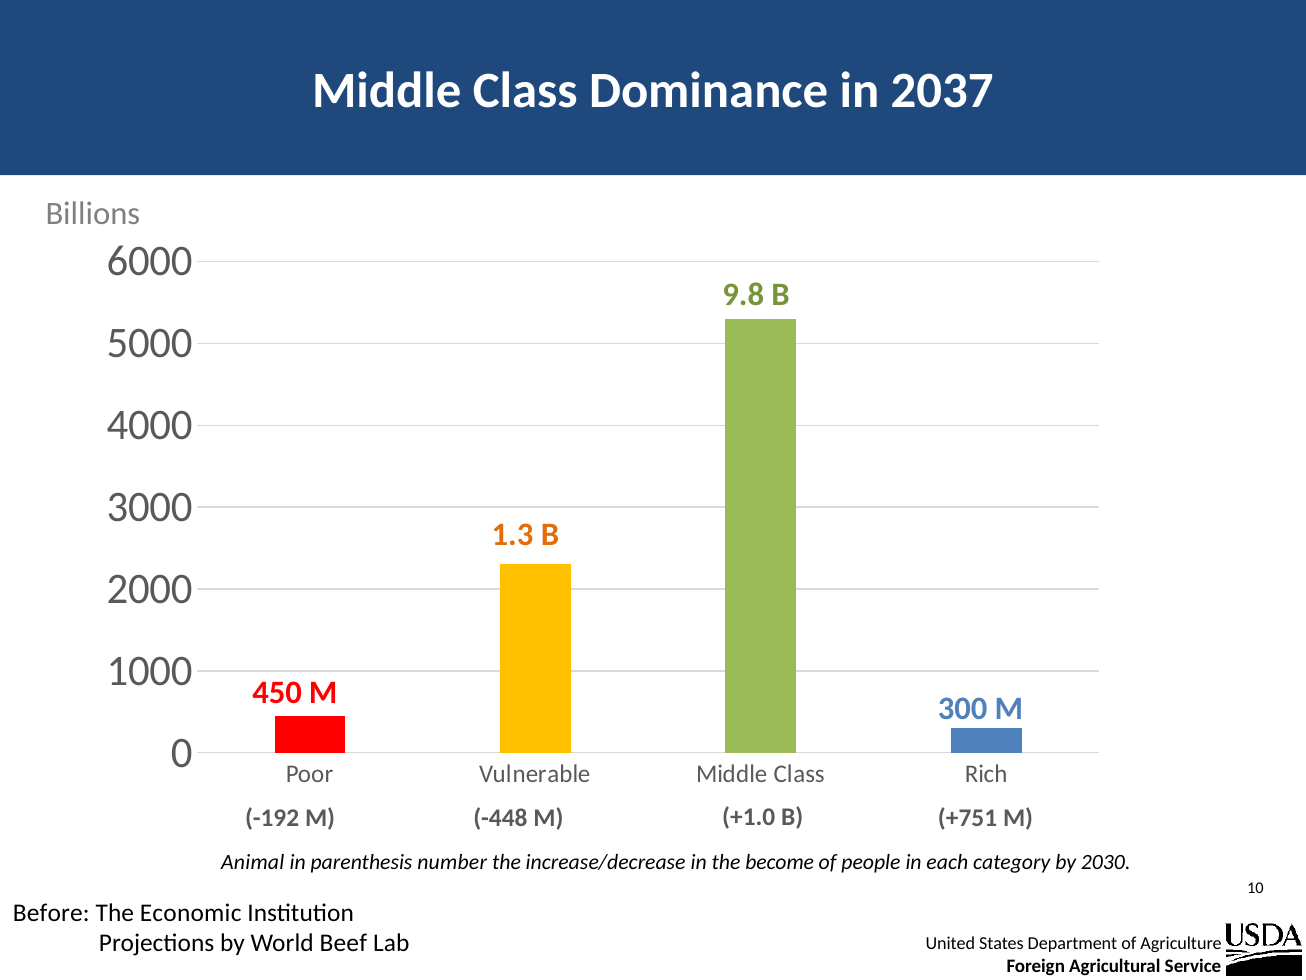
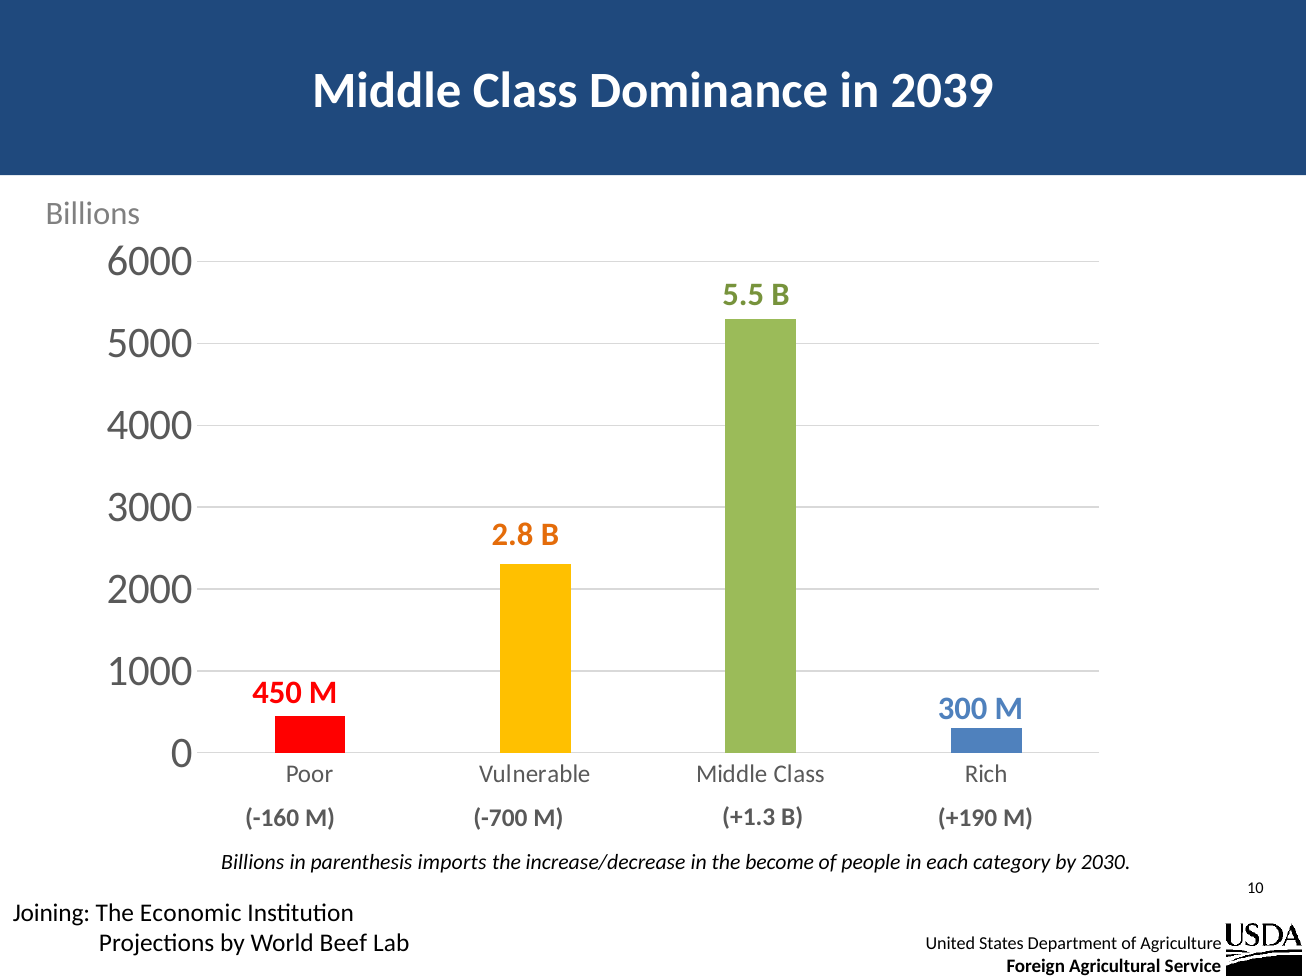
2037: 2037 -> 2039
9.8: 9.8 -> 5.5
1.3: 1.3 -> 2.8
-192: -192 -> -160
-448: -448 -> -700
+1.0: +1.0 -> +1.3
+751: +751 -> +190
Animal at (253, 862): Animal -> Billions
number: number -> imports
Before: Before -> Joining
